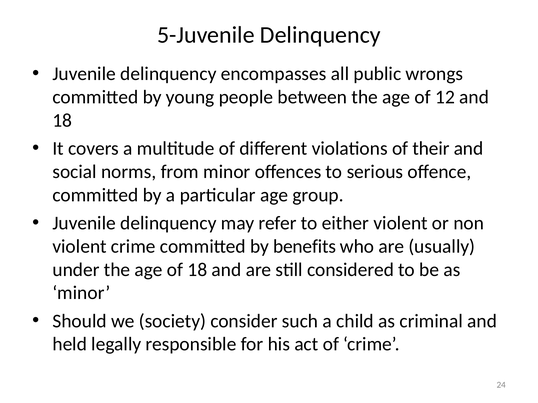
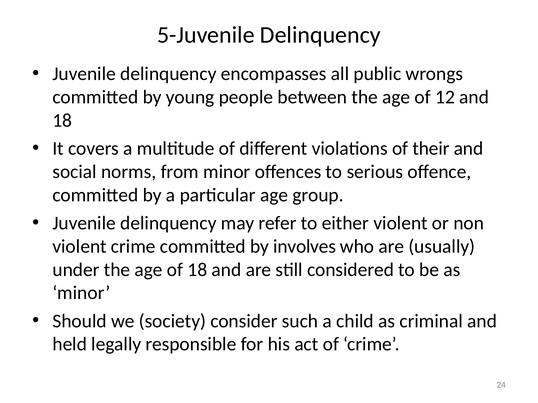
benefits: benefits -> involves
